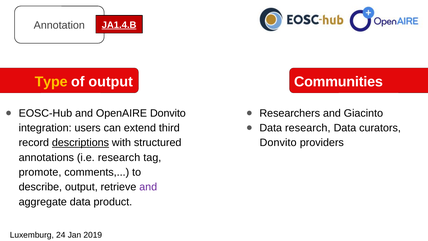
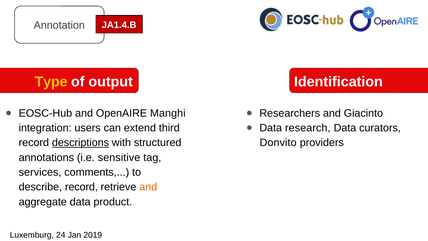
JA1.4.B underline: present -> none
Communities: Communities -> Identification
OpenAIRE Donvito: Donvito -> Manghi
i.e research: research -> sensitive
promote: promote -> services
describe output: output -> record
and at (148, 187) colour: purple -> orange
